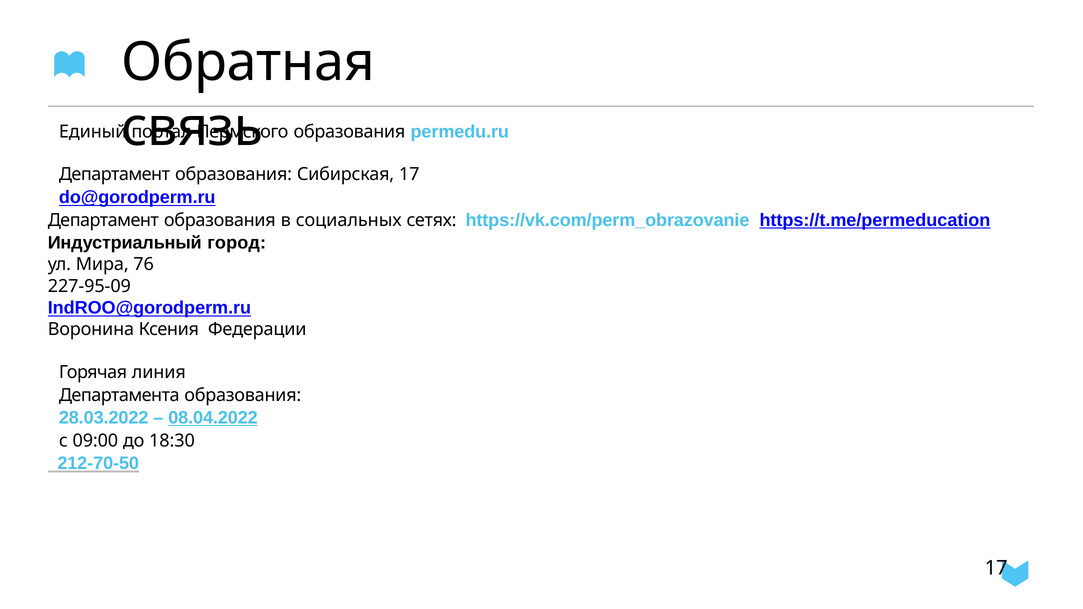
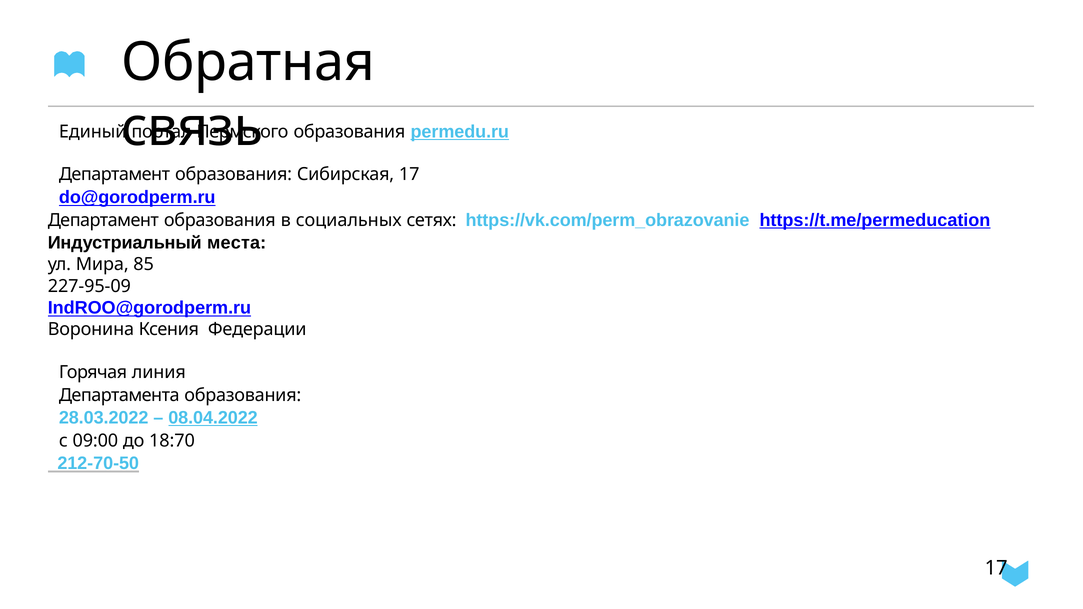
permedu.ru underline: none -> present
город: город -> места
76: 76 -> 85
18:30: 18:30 -> 18:70
